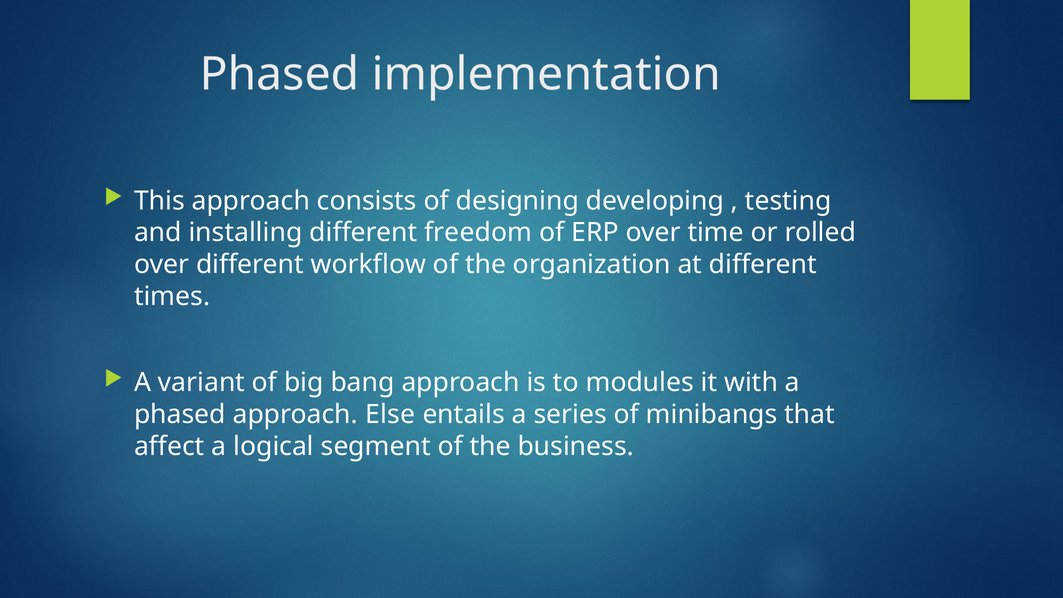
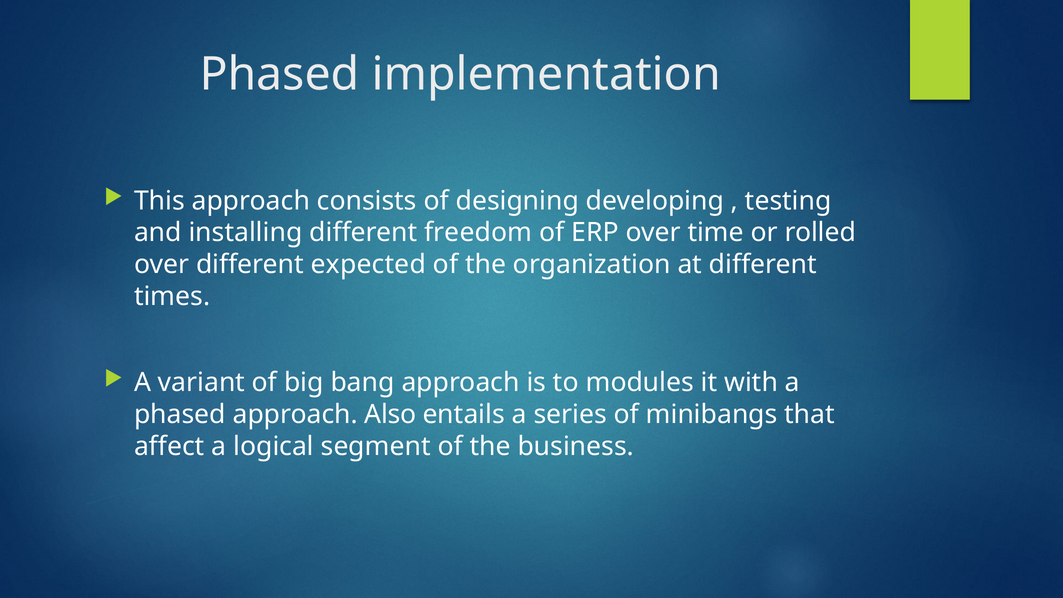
workflow: workflow -> expected
Else: Else -> Also
